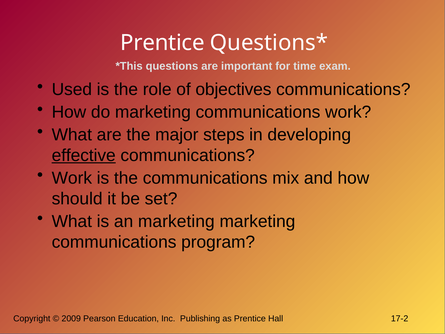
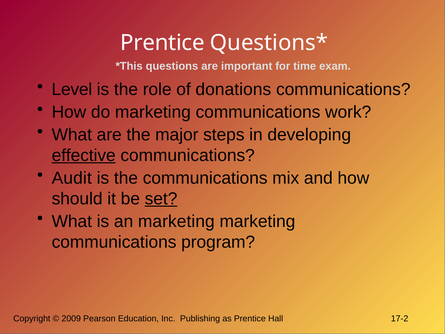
Used: Used -> Level
objectives: objectives -> donations
Work at (72, 178): Work -> Audit
set underline: none -> present
